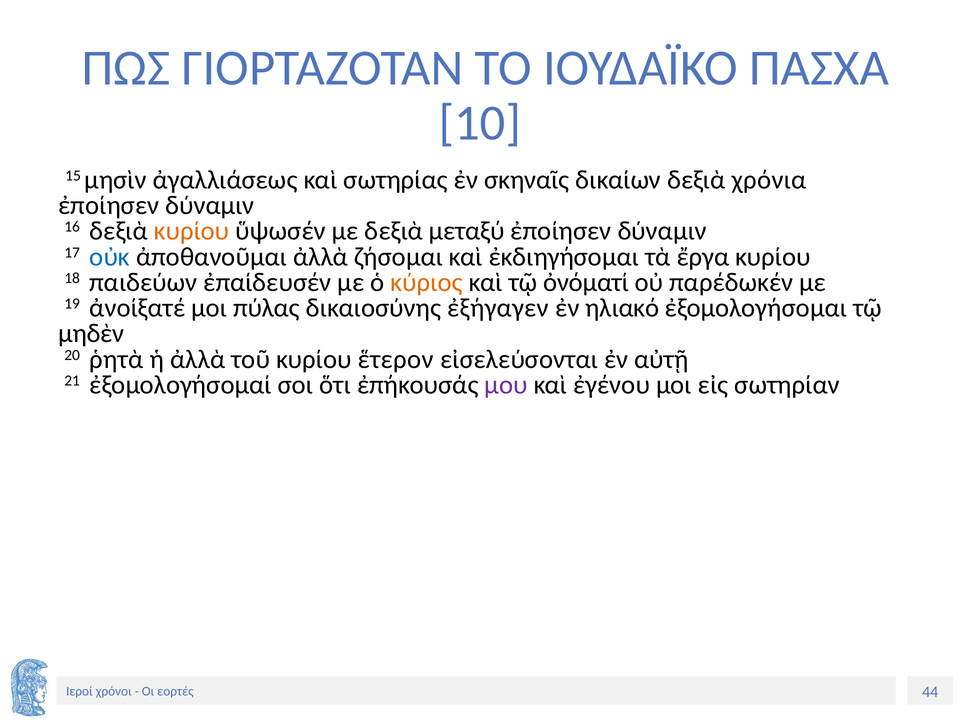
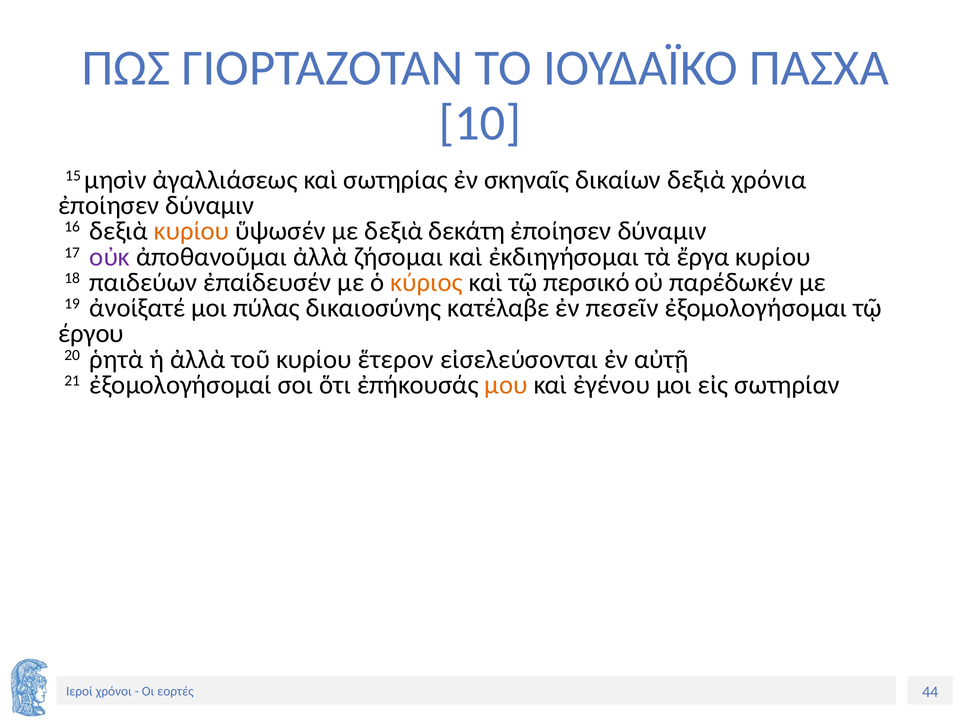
μεταξύ: μεταξύ -> δεκάτη
οὐκ colour: blue -> purple
ὀνόματί: ὀνόματί -> περσικό
ἐξήγαγεν: ἐξήγαγεν -> κατέλαβε
ηλιακό: ηλιακό -> πεσεῖν
μηδὲν: μηδὲν -> έργου
μου colour: purple -> orange
